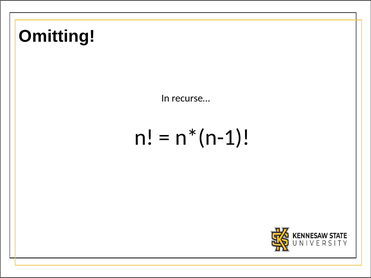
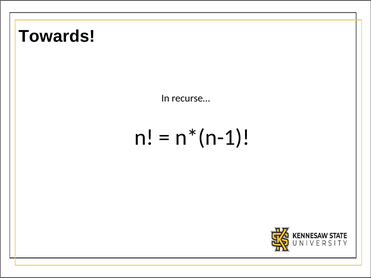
Omitting: Omitting -> Towards
